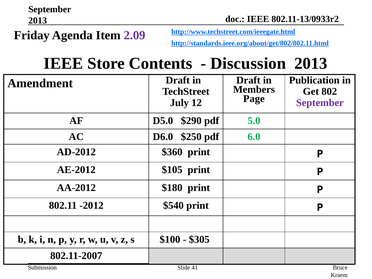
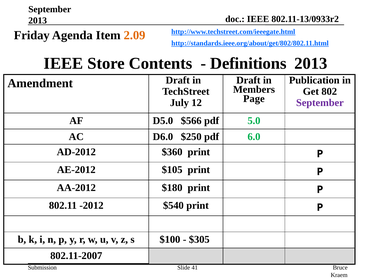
2.09 colour: purple -> orange
Discussion: Discussion -> Definitions
$290: $290 -> $566
